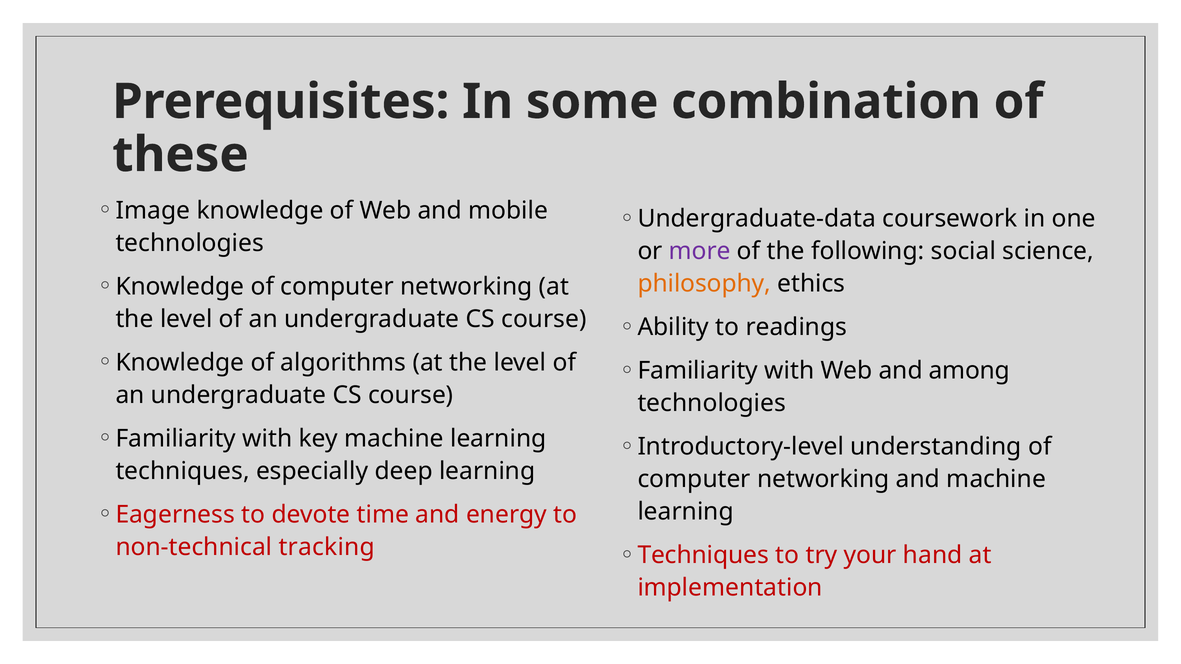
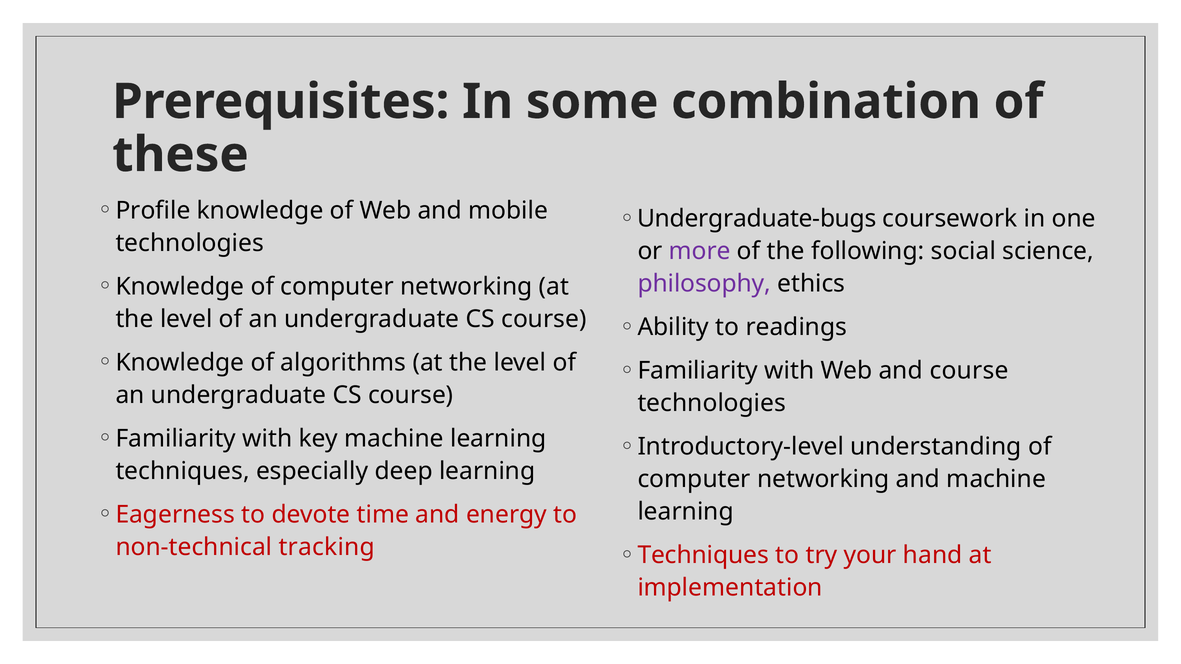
Image: Image -> Profile
Undergraduate-data: Undergraduate-data -> Undergraduate-bugs
philosophy colour: orange -> purple
and among: among -> course
